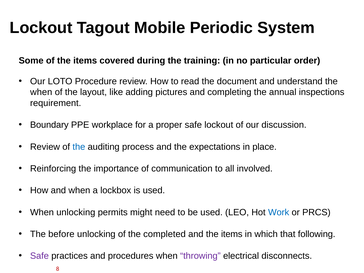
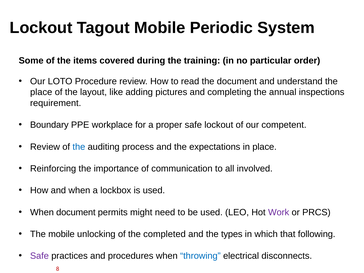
when at (41, 92): when -> place
discussion: discussion -> competent
When unlocking: unlocking -> document
Work colour: blue -> purple
The before: before -> mobile
and the items: items -> types
throwing colour: purple -> blue
